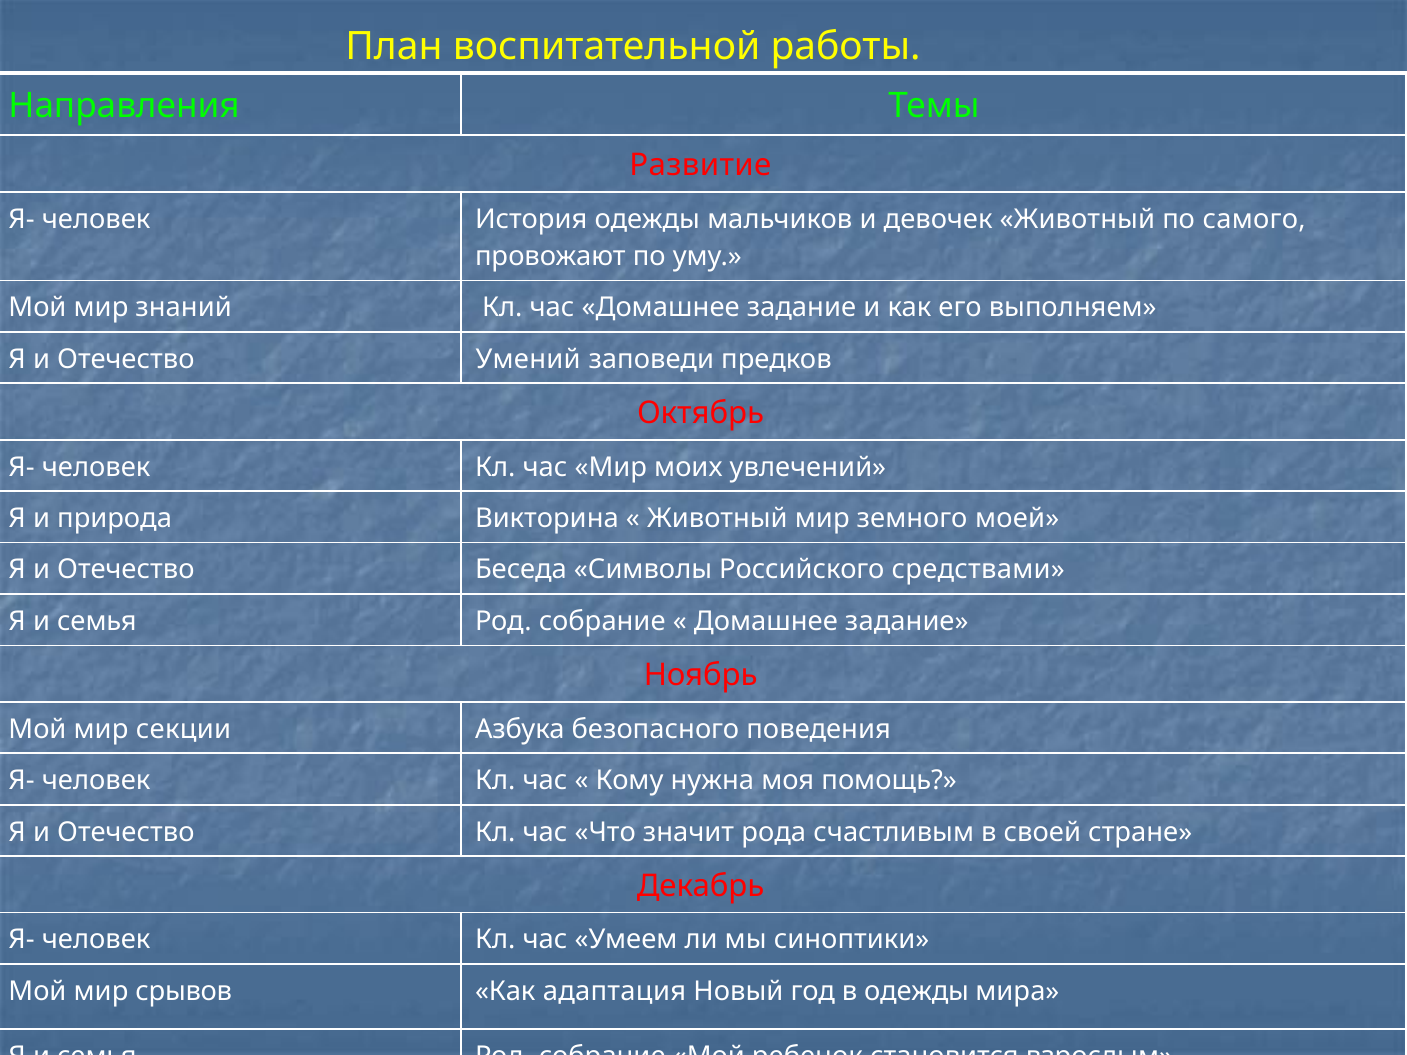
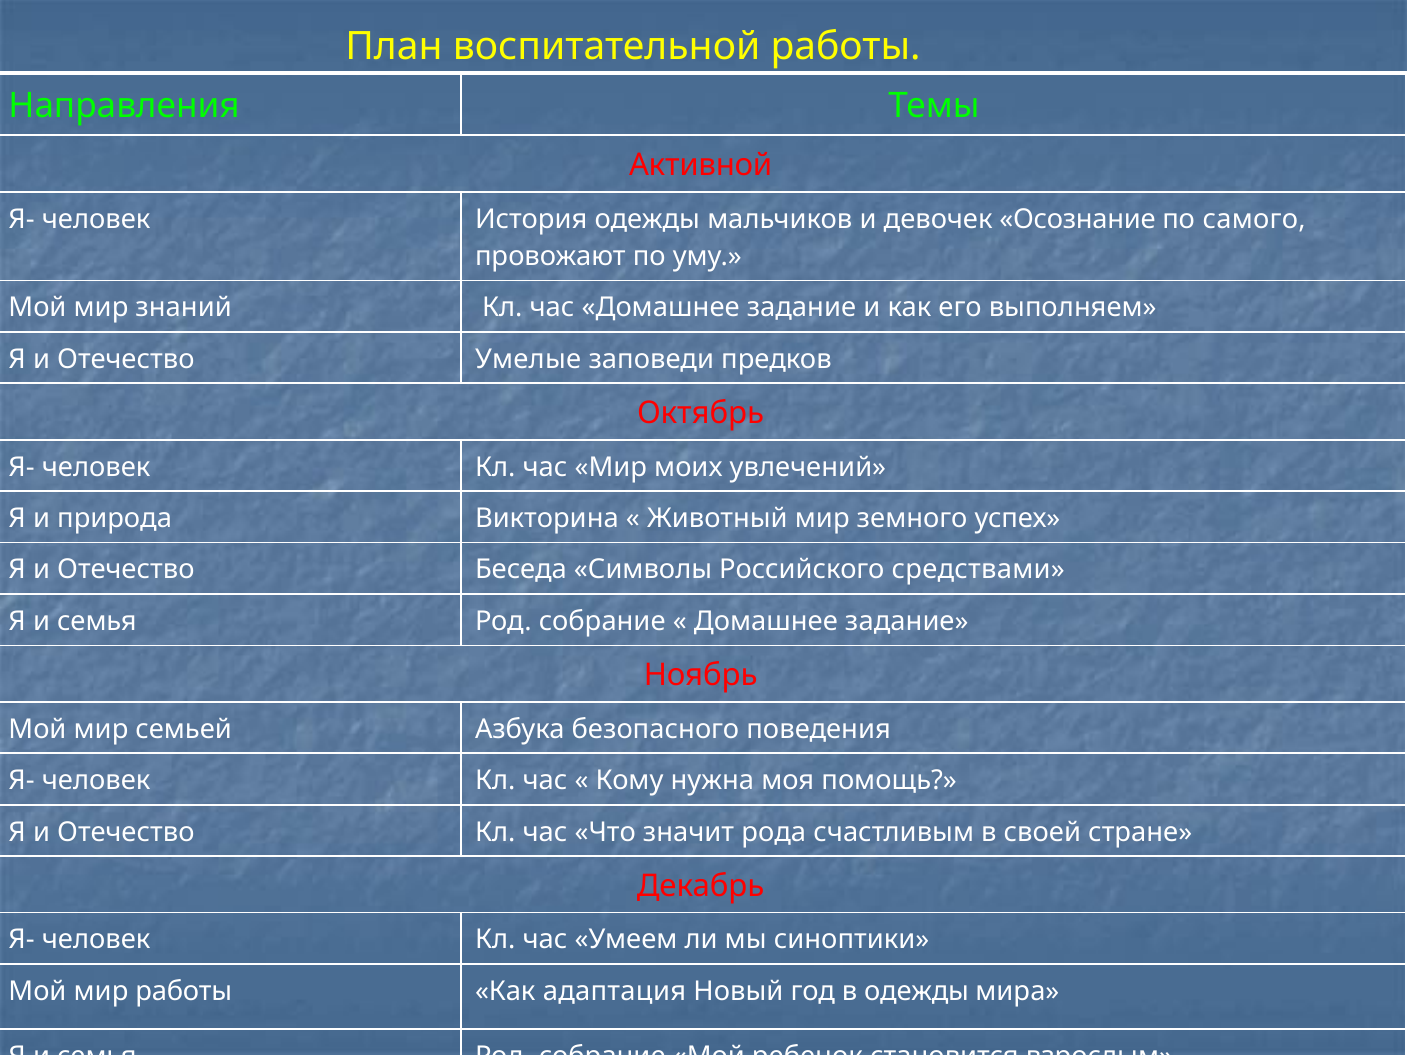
Развитие: Развитие -> Активной
девочек Животный: Животный -> Осознание
Умений: Умений -> Умелые
моей: моей -> успех
секции: секции -> семьей
мир срывов: срывов -> работы
